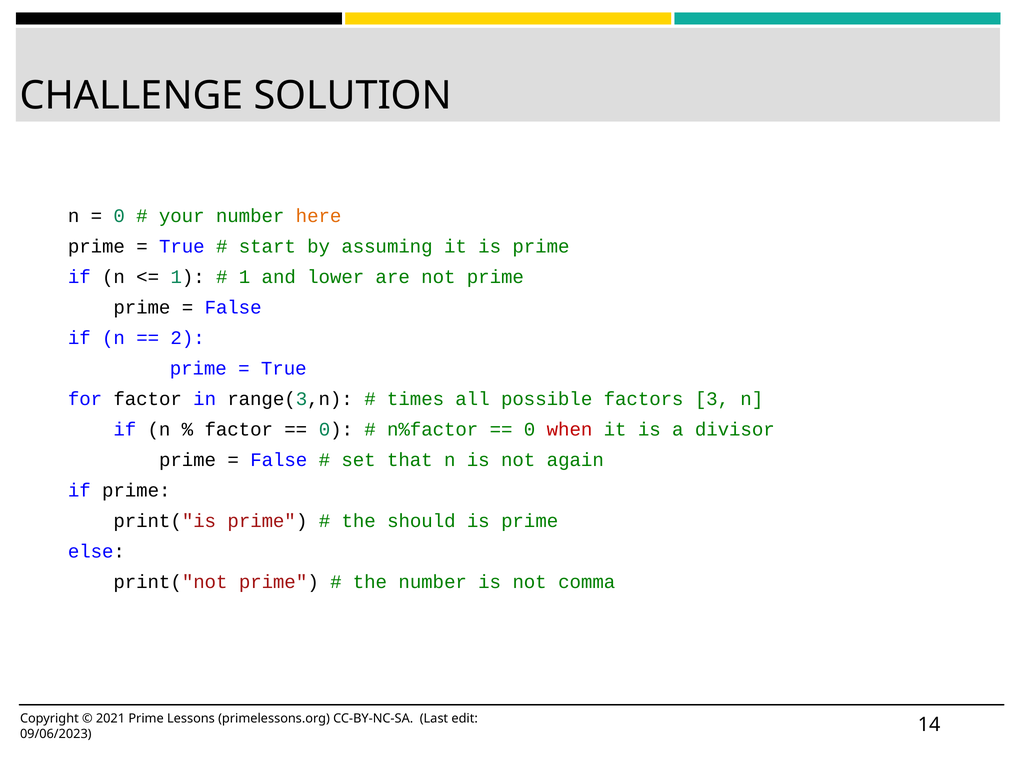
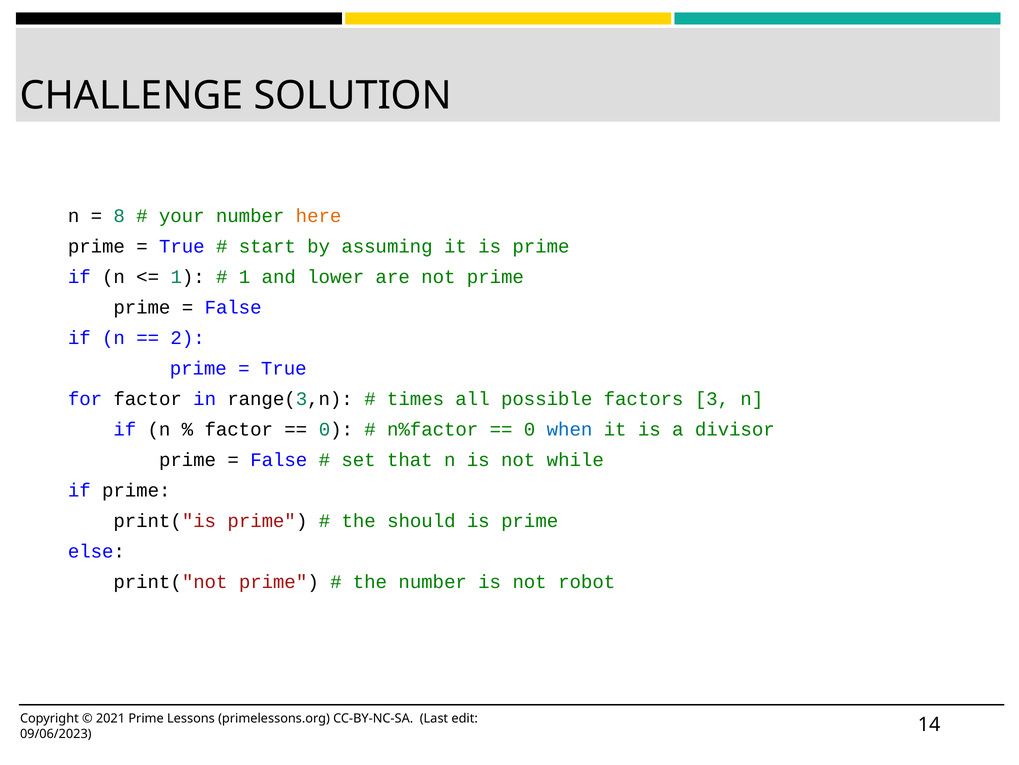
0 at (119, 216): 0 -> 8
when colour: red -> blue
again: again -> while
comma: comma -> robot
